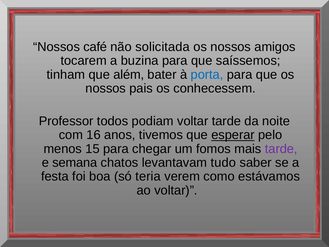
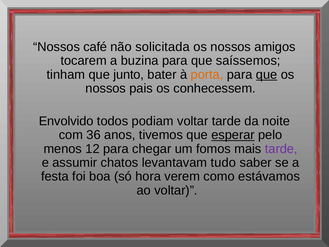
além: além -> junto
porta colour: blue -> orange
que at (267, 74) underline: none -> present
Professor: Professor -> Envolvido
16: 16 -> 36
15: 15 -> 12
semana: semana -> assumir
teria: teria -> hora
